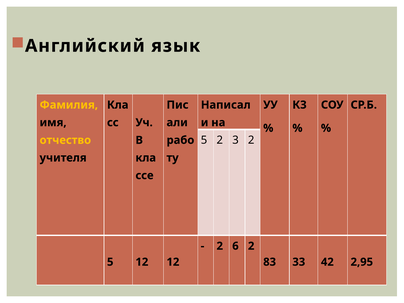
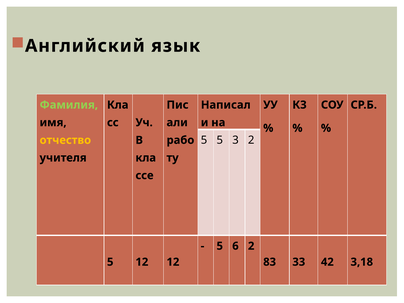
Фамилия colour: yellow -> light green
5 2: 2 -> 5
2 at (220, 246): 2 -> 5
2,95: 2,95 -> 3,18
